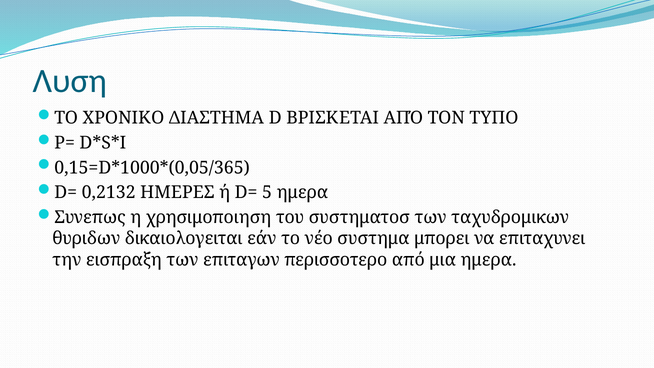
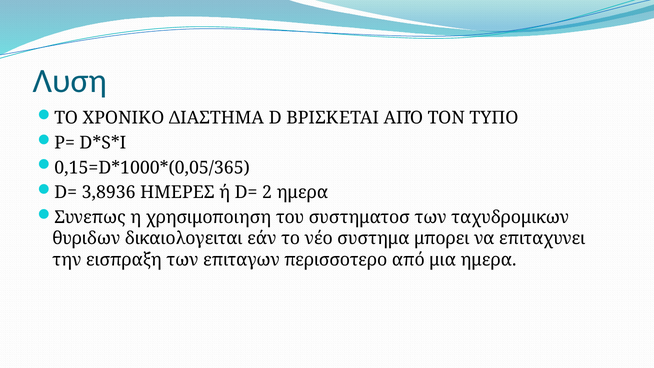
0,2132: 0,2132 -> 3,8936
5: 5 -> 2
